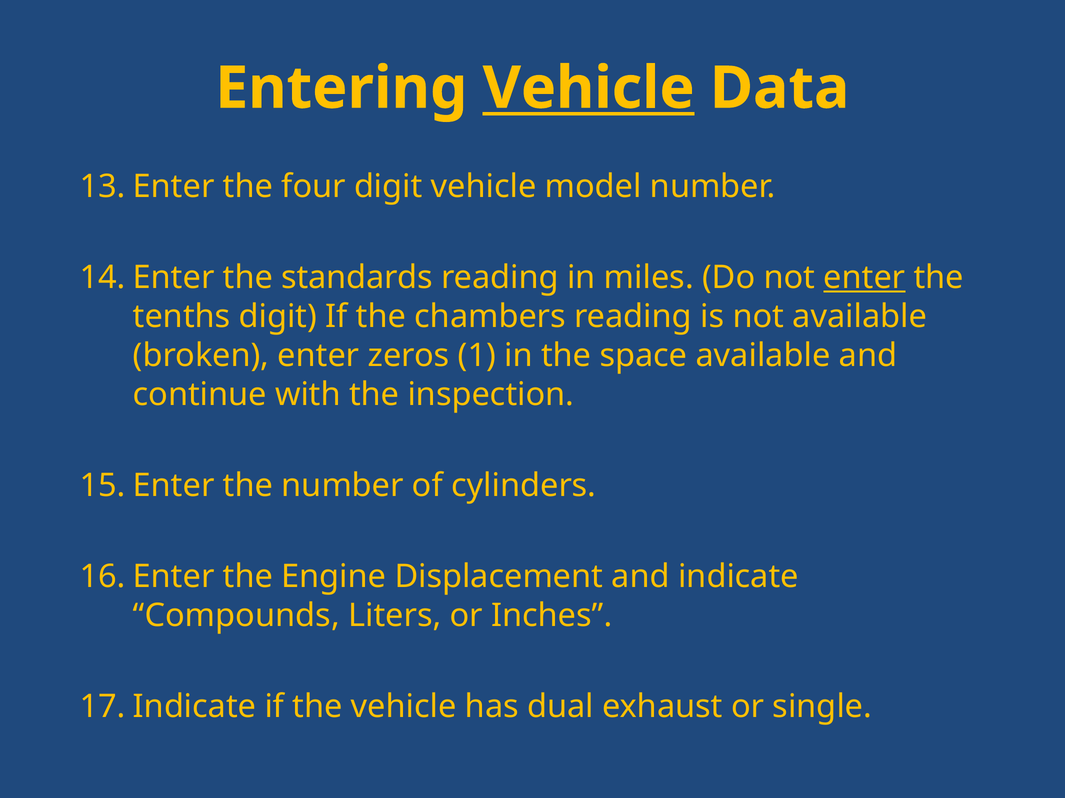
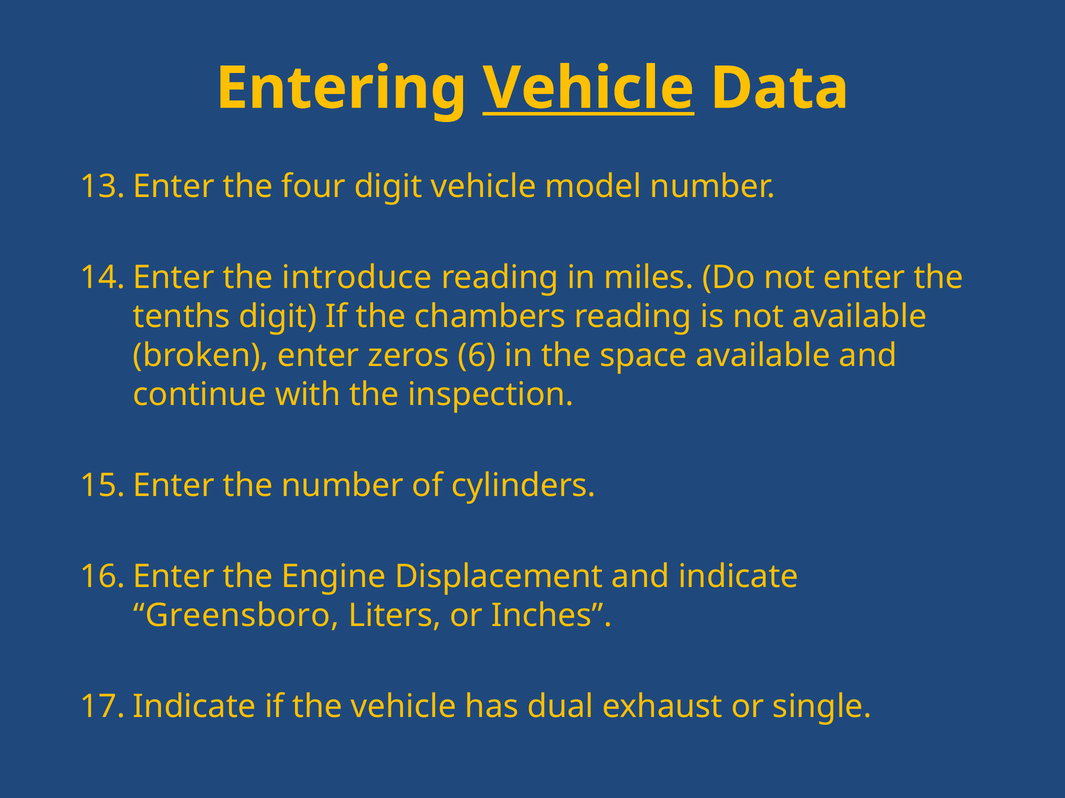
standards: standards -> introduce
enter at (864, 278) underline: present -> none
1: 1 -> 6
Compounds: Compounds -> Greensboro
